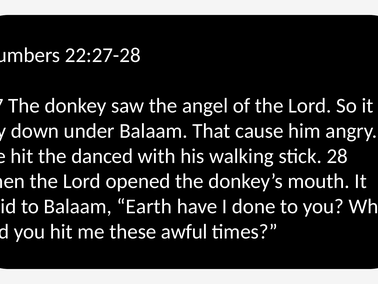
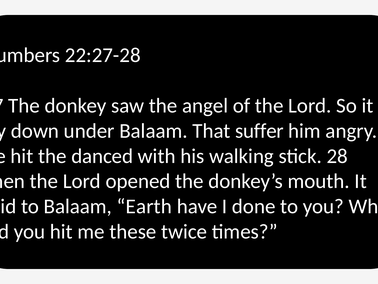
cause: cause -> suffer
awful: awful -> twice
